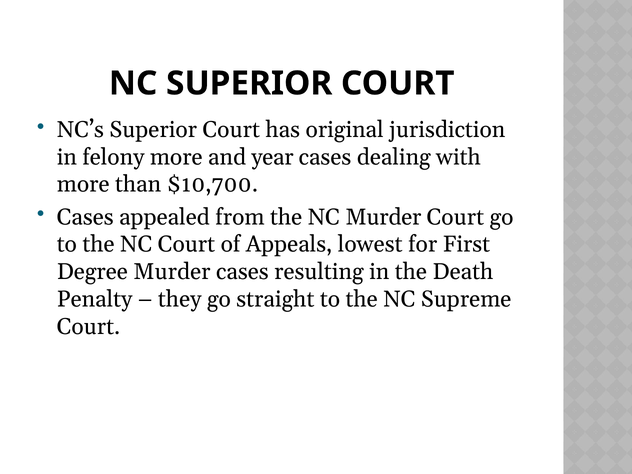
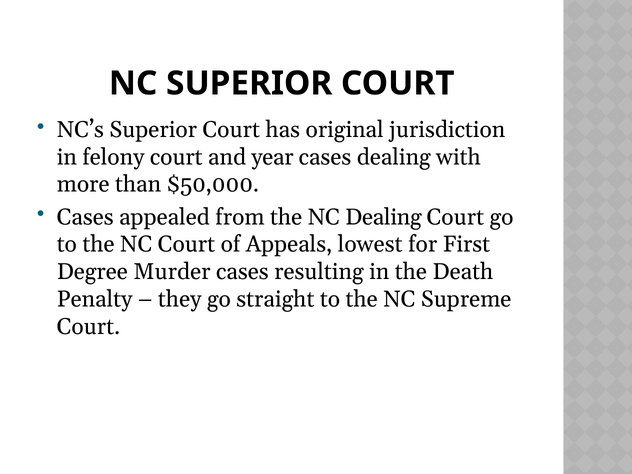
felony more: more -> court
$10,700: $10,700 -> $50,000
NC Murder: Murder -> Dealing
